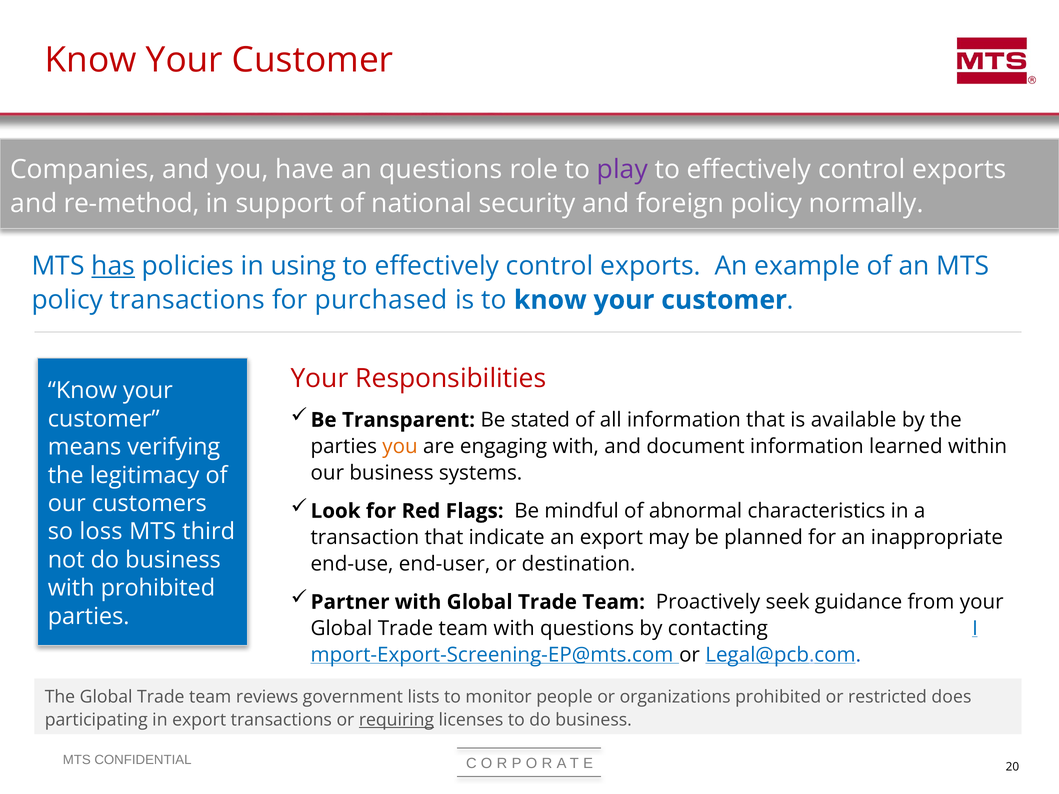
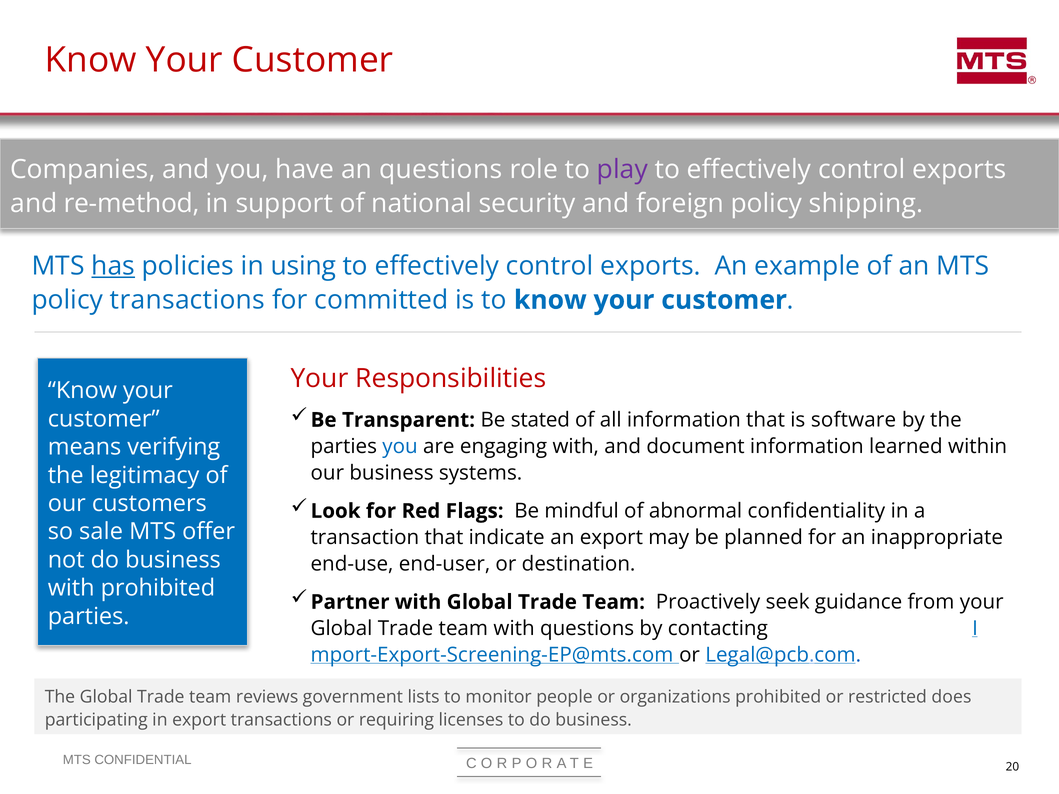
normally: normally -> shipping
purchased: purchased -> committed
available: available -> software
you at (400, 447) colour: orange -> blue
characteristics: characteristics -> confidentiality
loss: loss -> sale
third: third -> offer
requiring underline: present -> none
